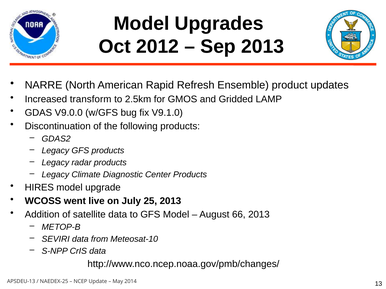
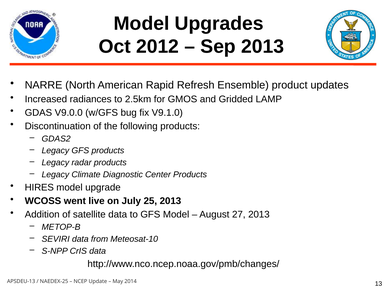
transform: transform -> radiances
66: 66 -> 27
